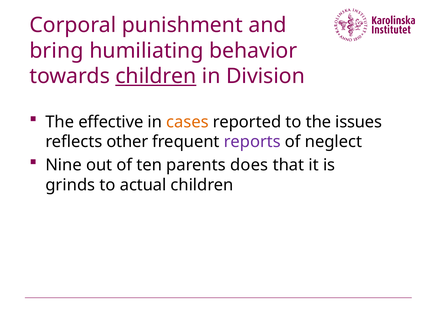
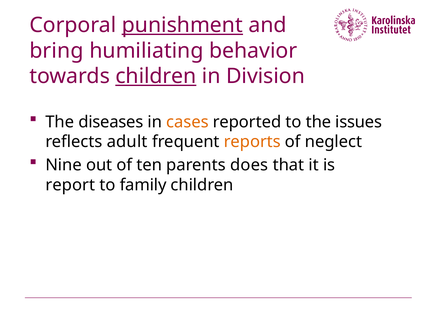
punishment underline: none -> present
effective: effective -> diseases
other: other -> adult
reports colour: purple -> orange
grinds: grinds -> report
actual: actual -> family
